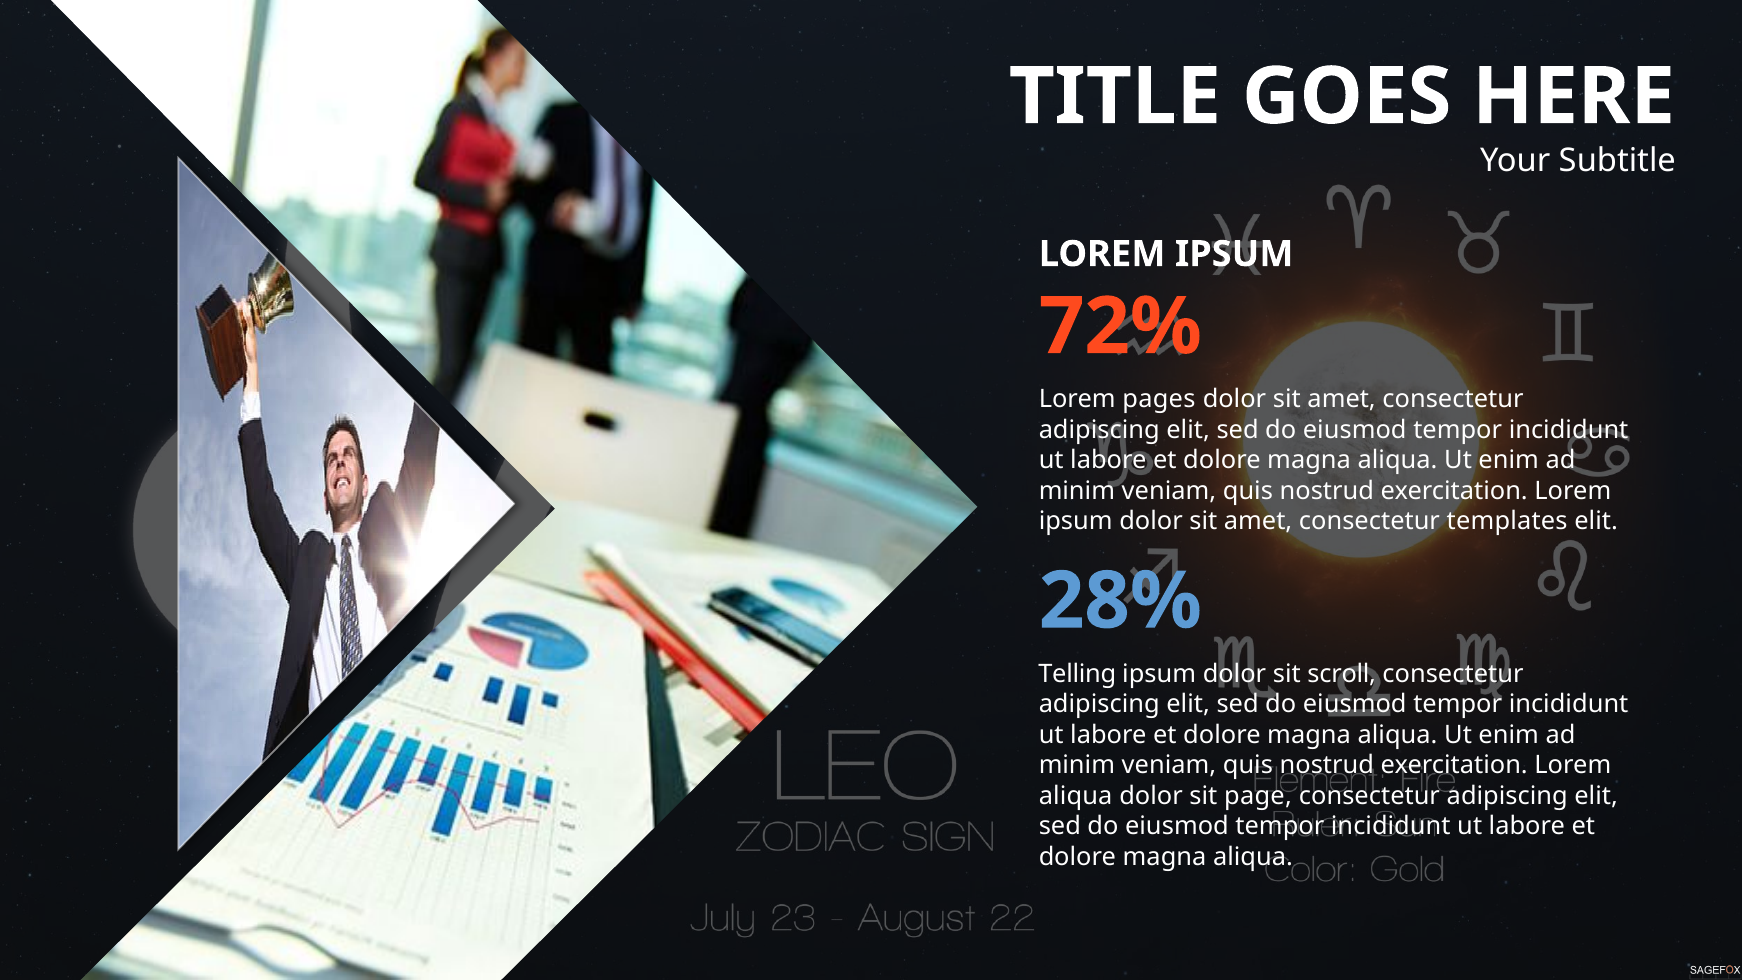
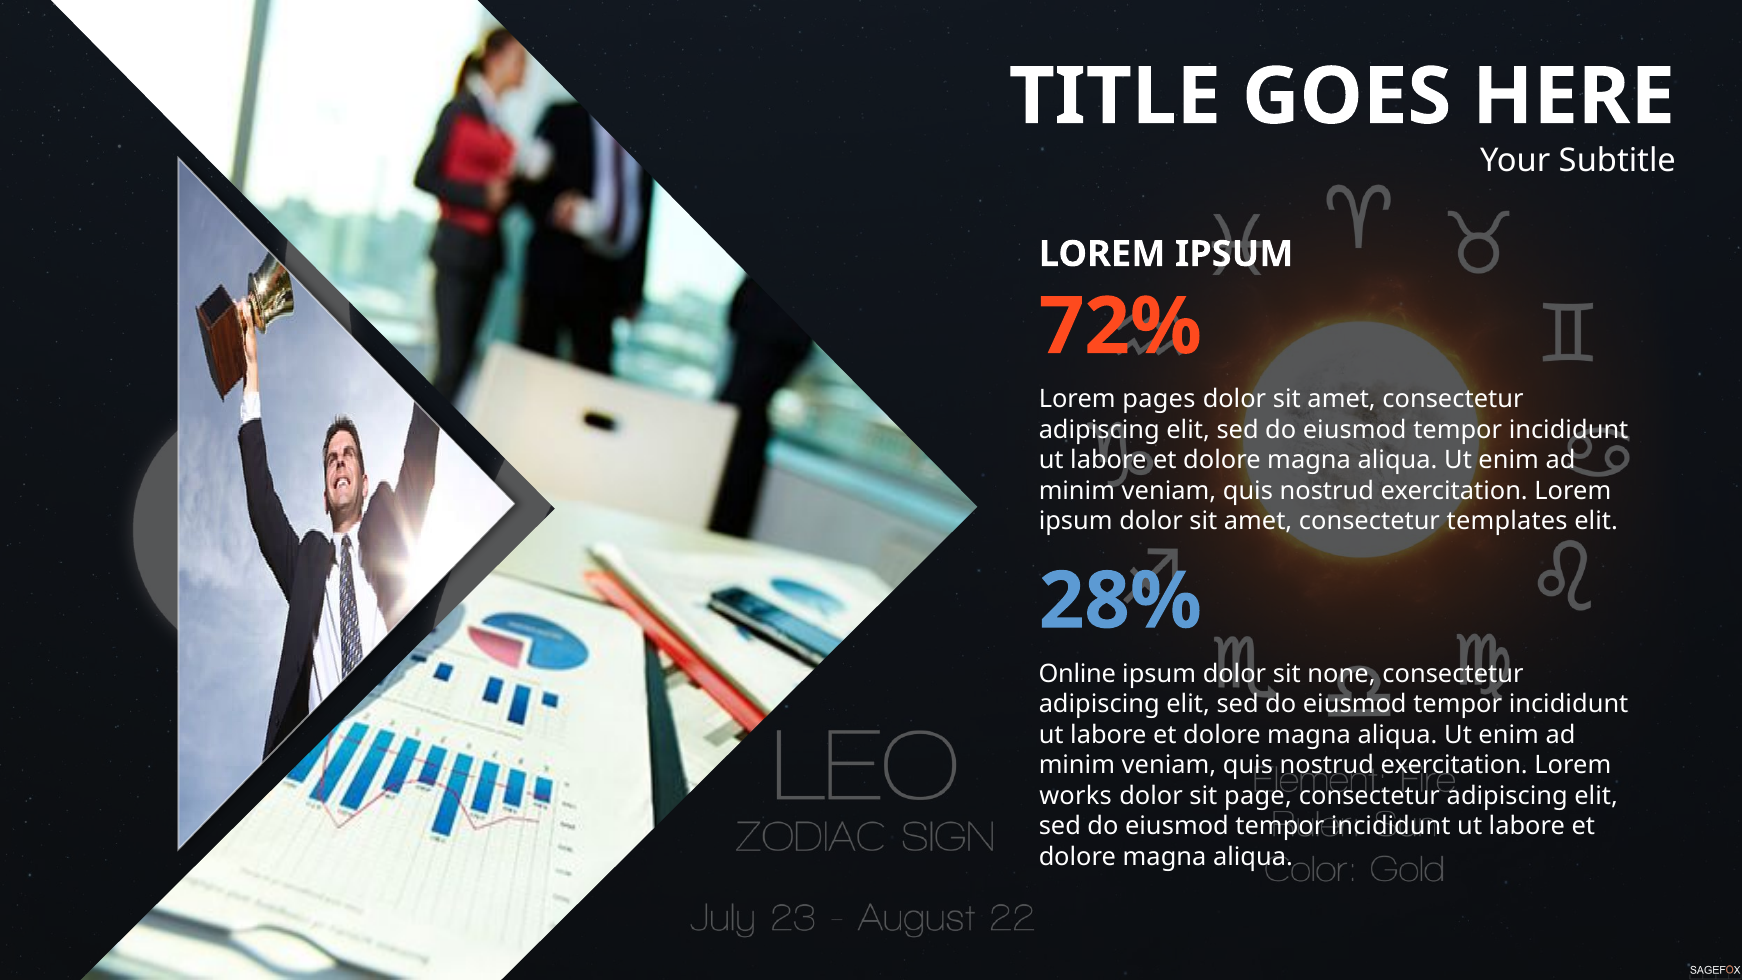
Telling: Telling -> Online
scroll: scroll -> none
aliqua at (1076, 796): aliqua -> works
